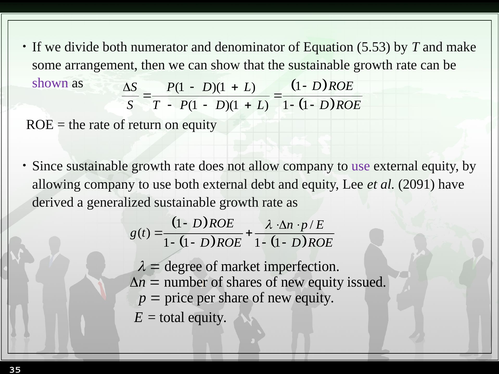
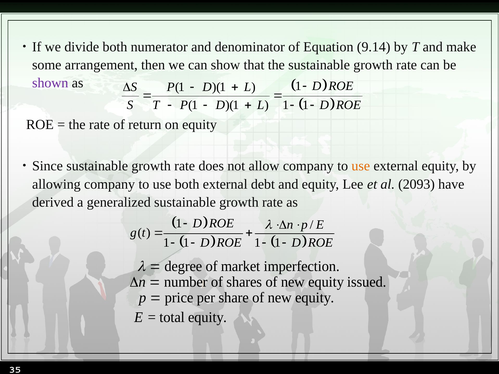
5.53: 5.53 -> 9.14
use at (361, 166) colour: purple -> orange
2091: 2091 -> 2093
